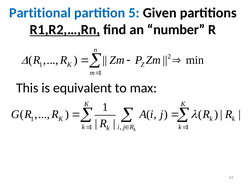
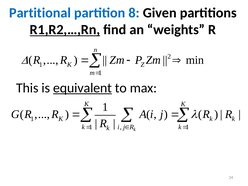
5: 5 -> 8
number: number -> weights
equivalent underline: none -> present
